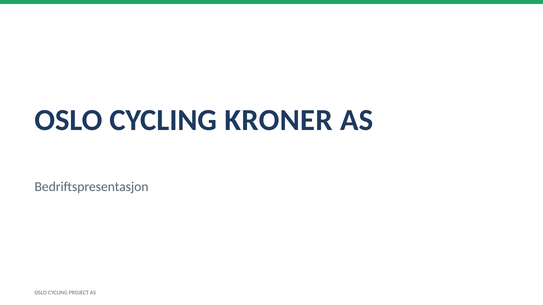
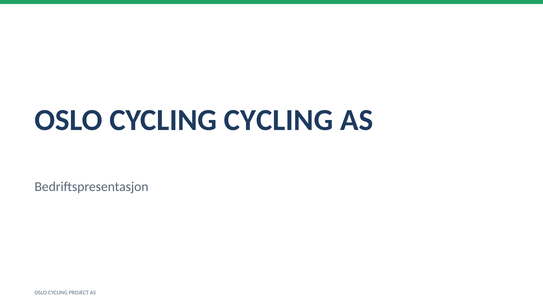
CYCLING KRONER: KRONER -> CYCLING
